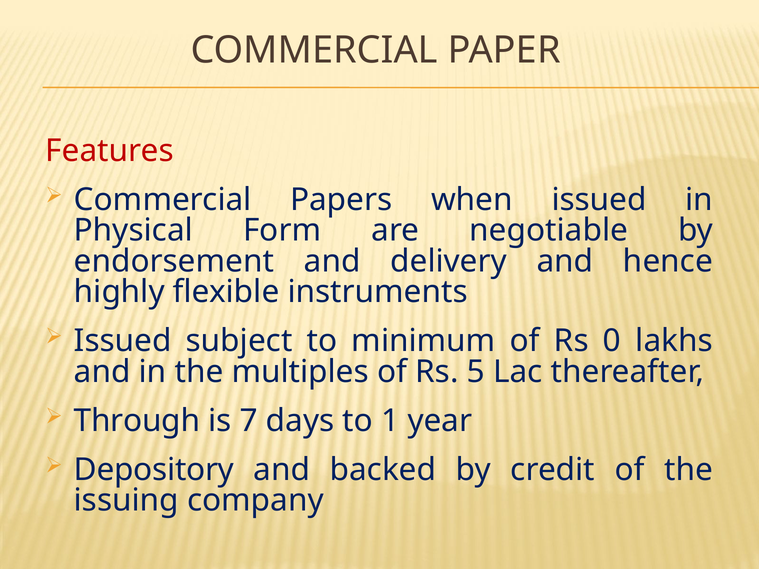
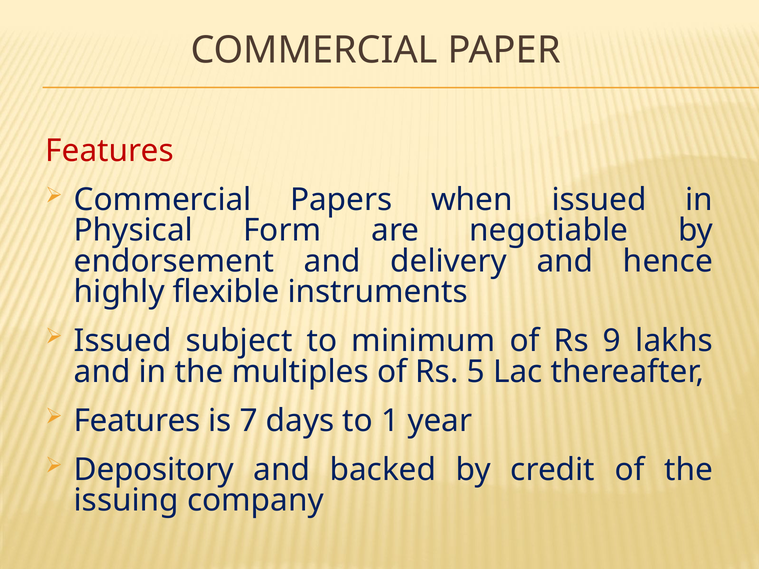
0: 0 -> 9
Through at (137, 421): Through -> Features
